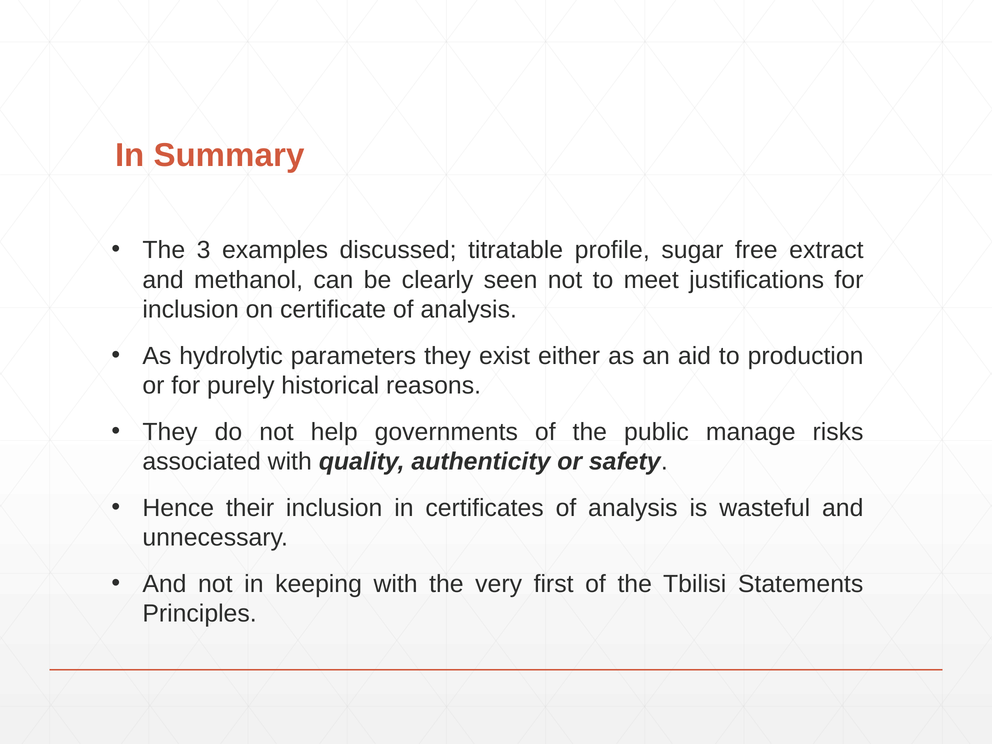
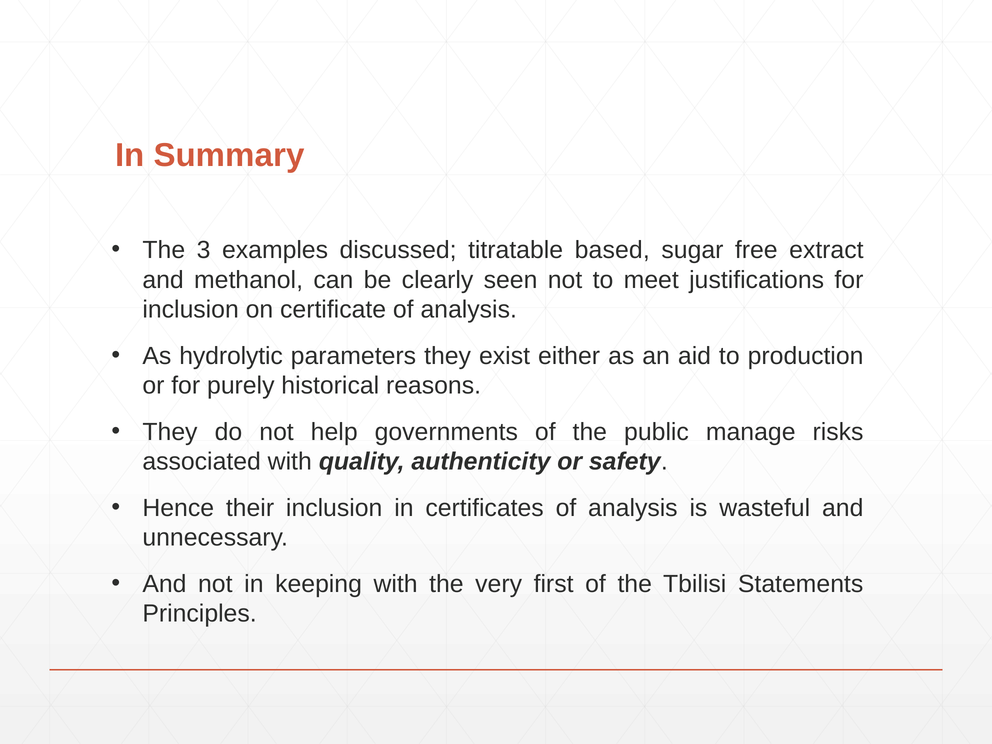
profile: profile -> based
